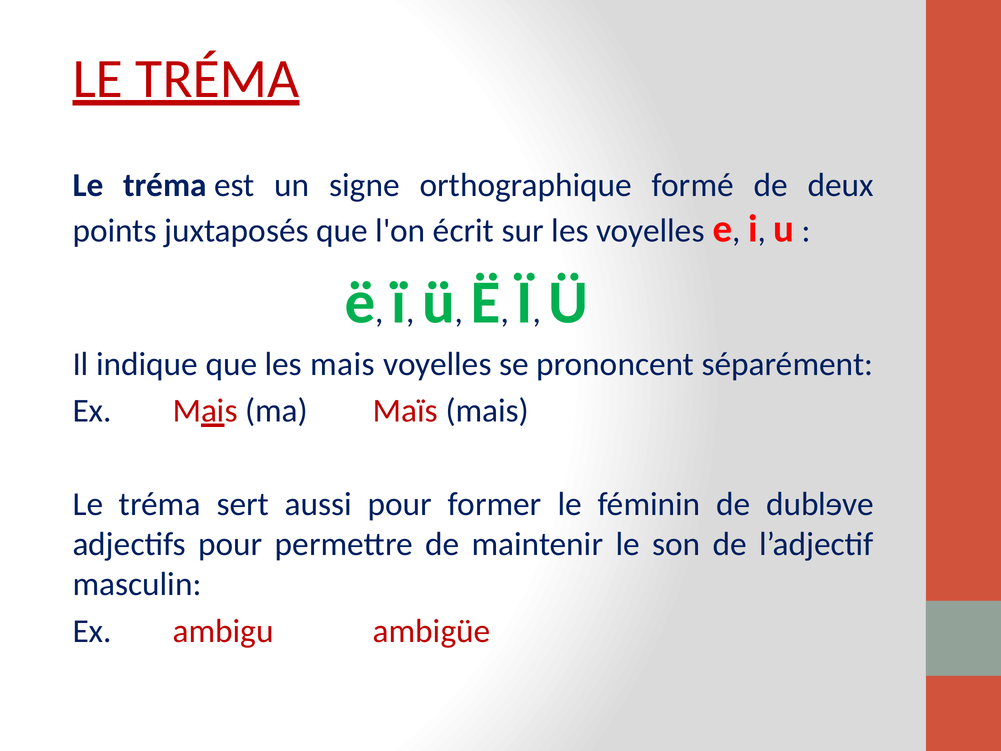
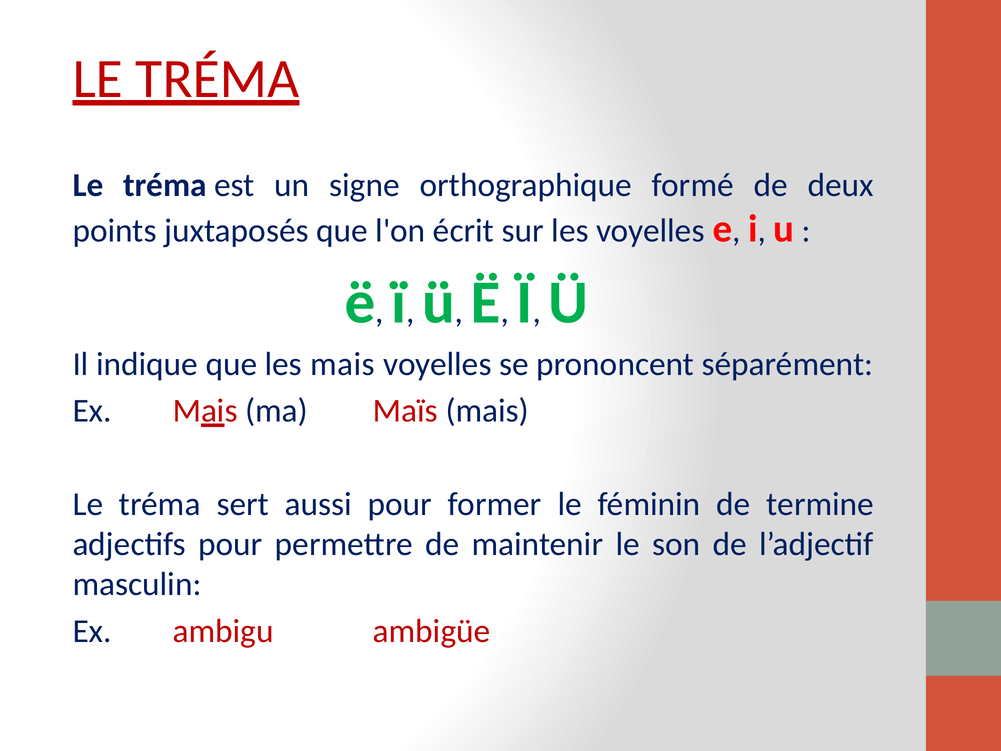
dublɘve: dublɘve -> termine
